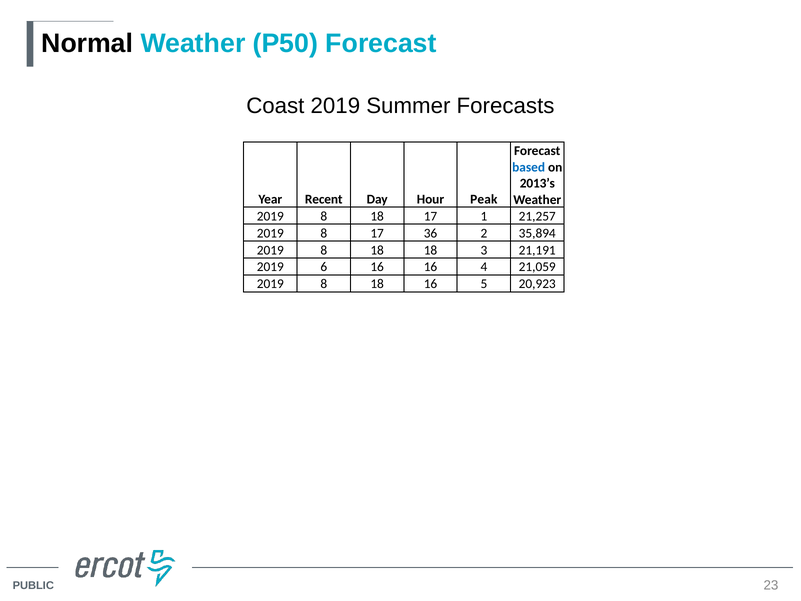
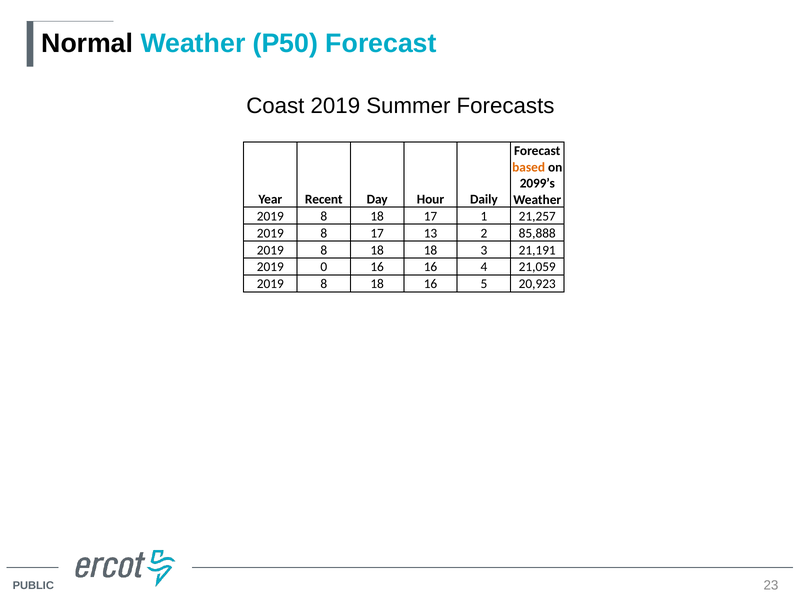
based colour: blue -> orange
2013’s: 2013’s -> 2099’s
Peak: Peak -> Daily
36: 36 -> 13
35,894: 35,894 -> 85,888
6: 6 -> 0
